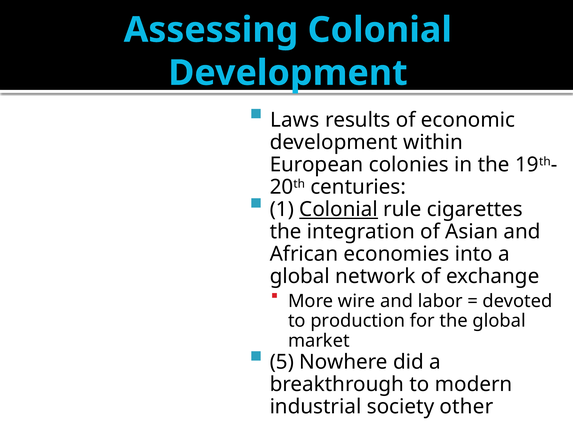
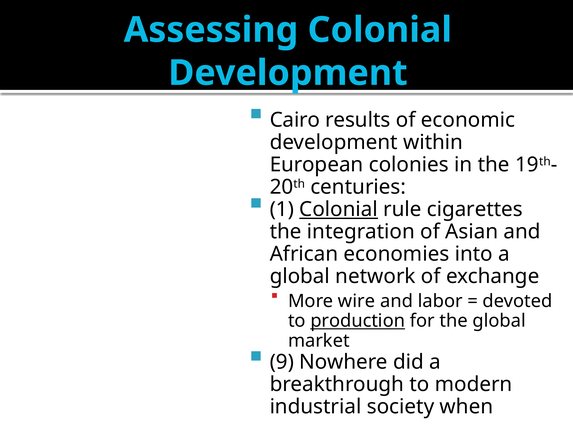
Laws: Laws -> Cairo
production underline: none -> present
5: 5 -> 9
other: other -> when
